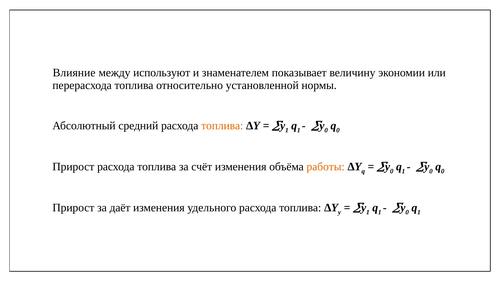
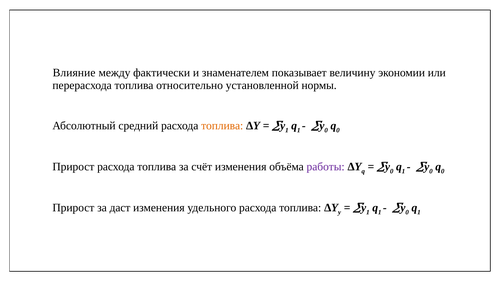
используют: используют -> фактически
работы colour: orange -> purple
даёт: даёт -> даст
